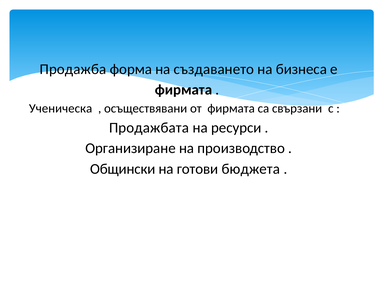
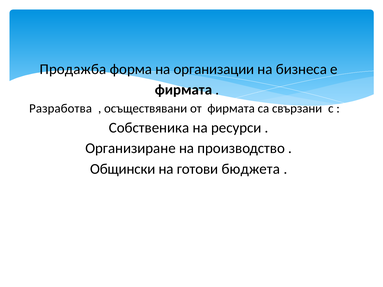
създаването: създаването -> организации
Ученическа: Ученическа -> Разработва
Продажбата: Продажбата -> Собственика
